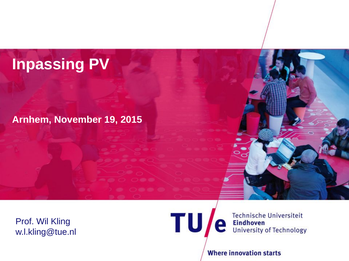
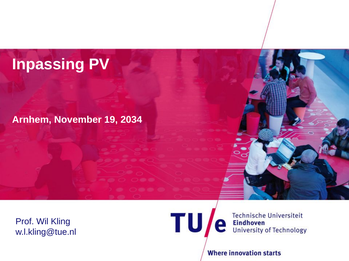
2015: 2015 -> 2034
